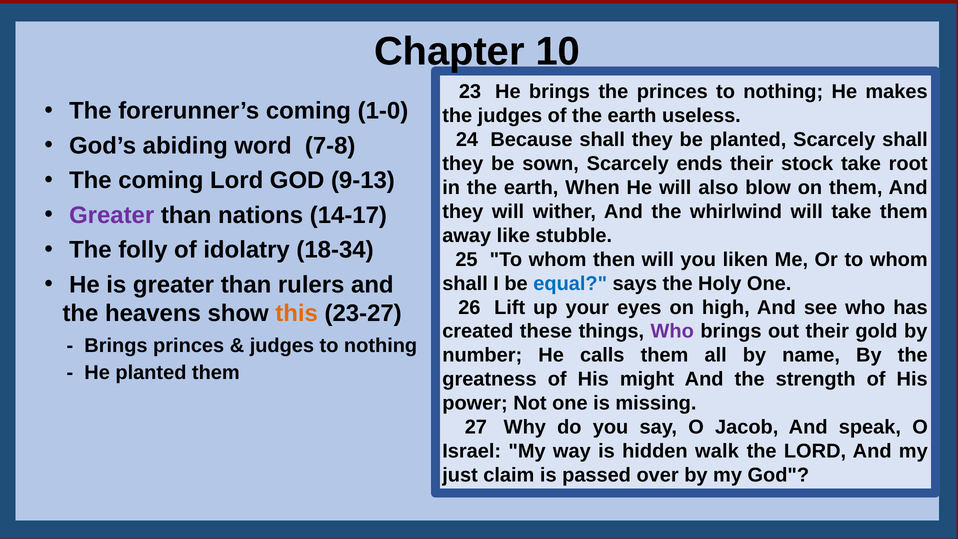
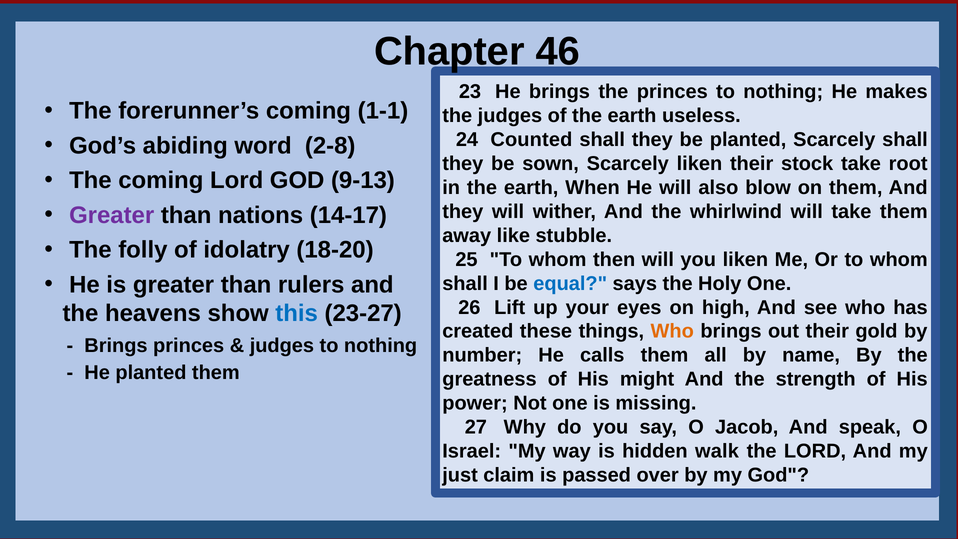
10: 10 -> 46
1-0: 1-0 -> 1-1
Because: Because -> Counted
7-8: 7-8 -> 2-8
Scarcely ends: ends -> liken
18-34: 18-34 -> 18-20
this colour: orange -> blue
Who at (672, 331) colour: purple -> orange
